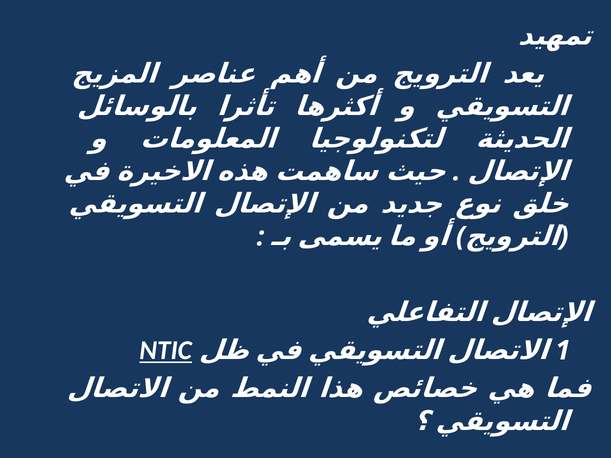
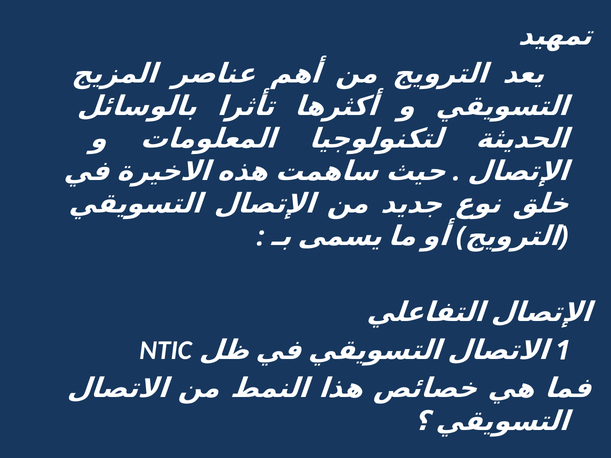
NTIC underline: present -> none
